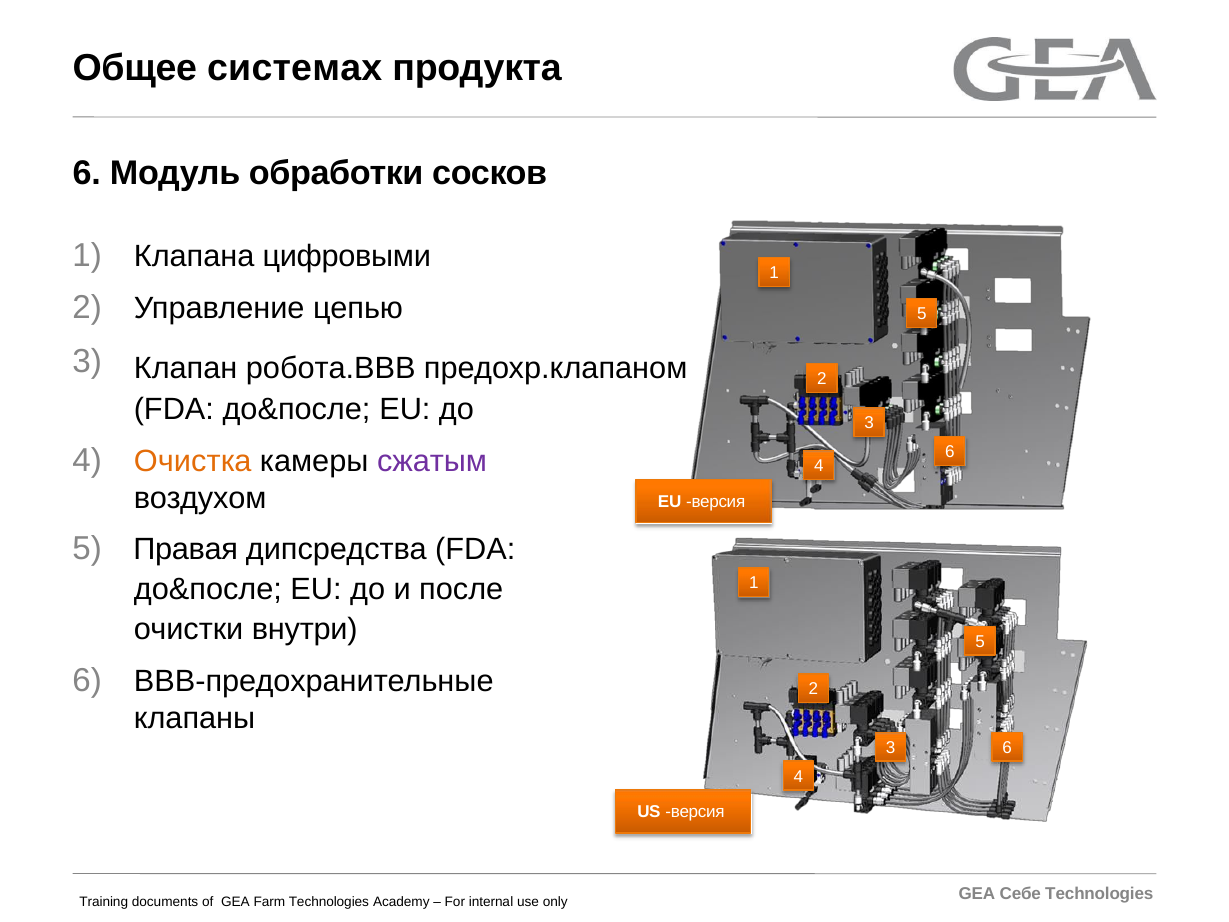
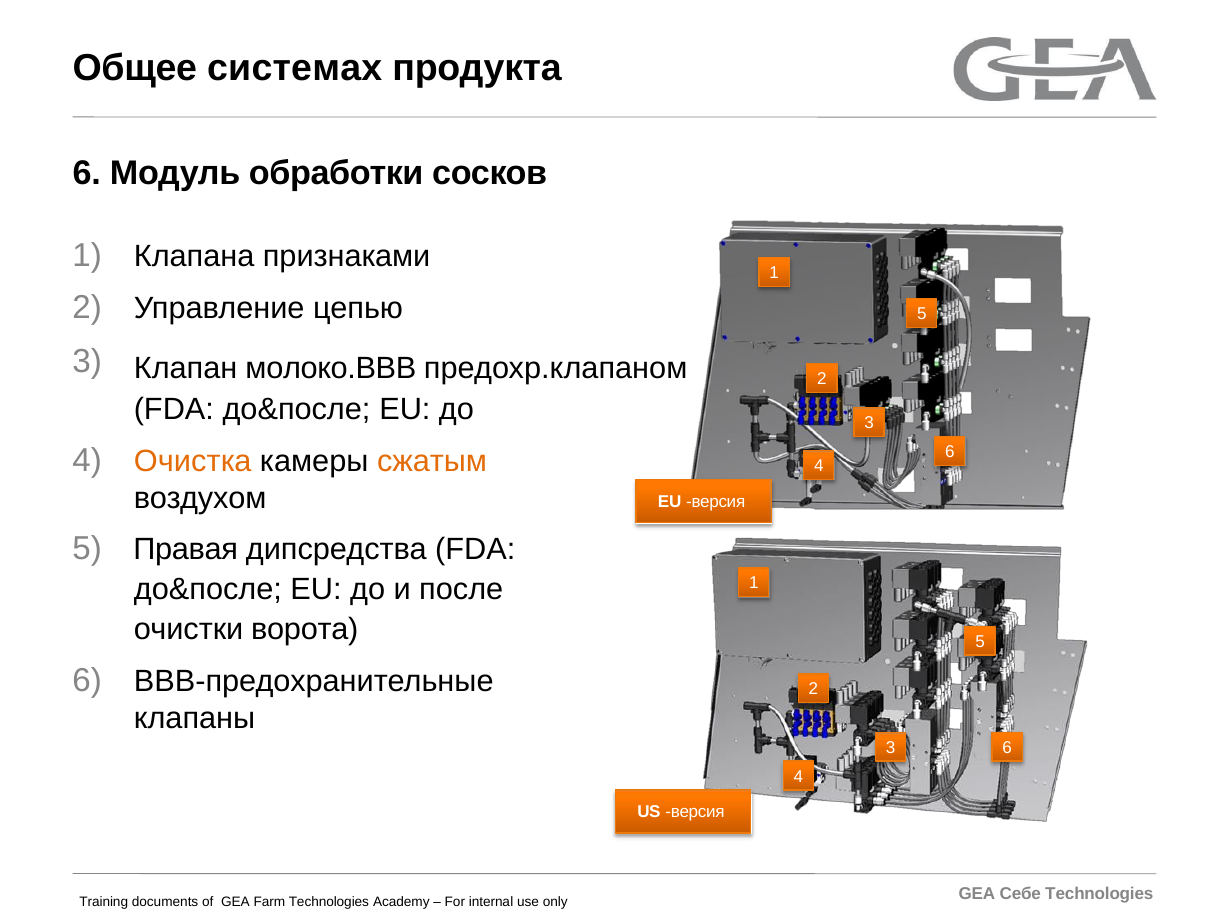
цифровыми: цифровыми -> признаками
робота.BBB: робота.BBB -> молоко.BBB
сжатым colour: purple -> orange
внутри: внутри -> ворота
